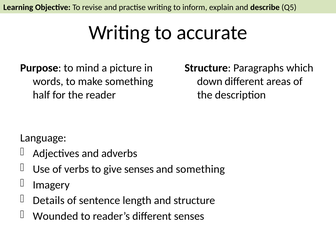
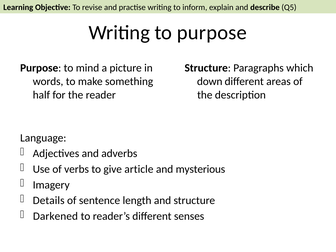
to accurate: accurate -> purpose
give senses: senses -> article
and something: something -> mysterious
Wounded: Wounded -> Darkened
